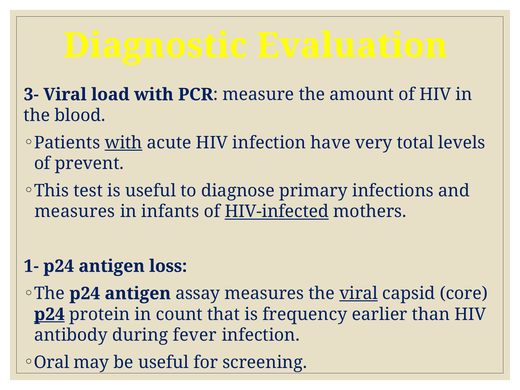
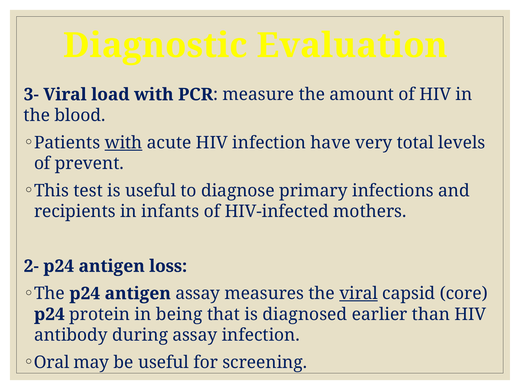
measures at (75, 212): measures -> recipients
HIV-infected underline: present -> none
1-: 1- -> 2-
p24 at (49, 314) underline: present -> none
count: count -> being
frequency: frequency -> diagnosed
during fever: fever -> assay
